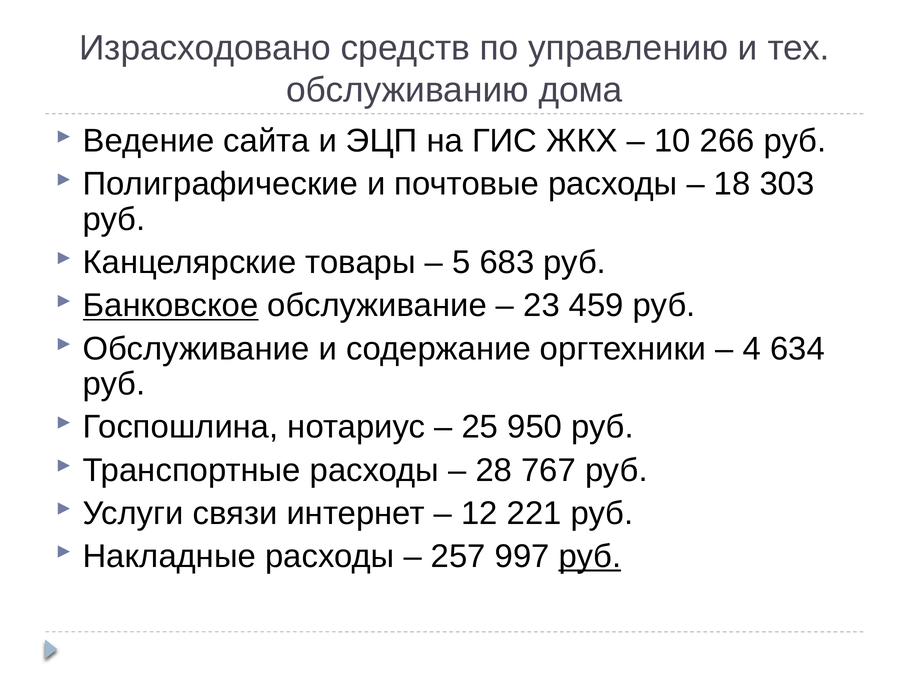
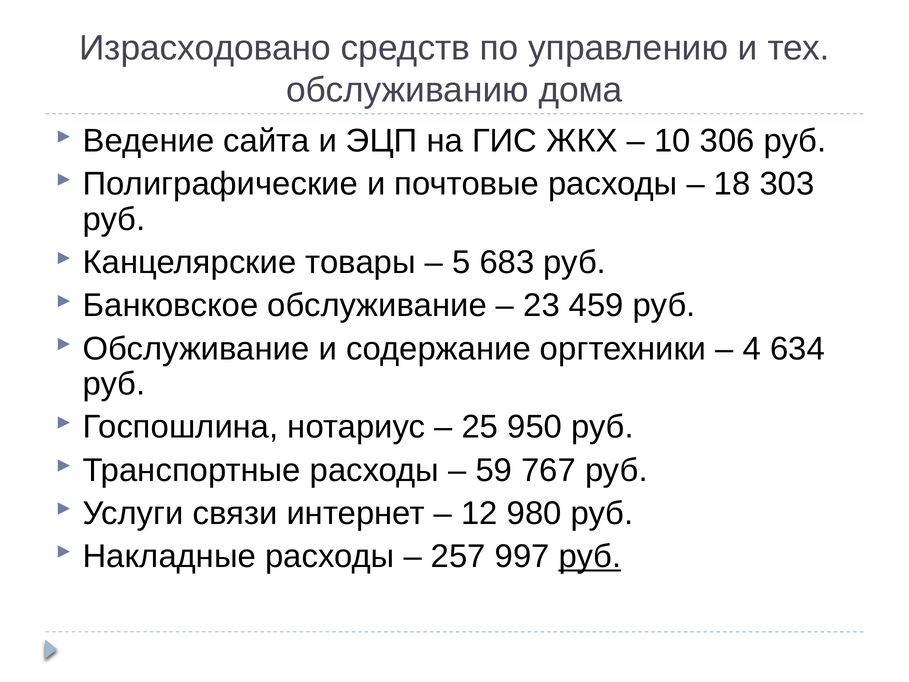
266: 266 -> 306
Банковское underline: present -> none
28: 28 -> 59
221: 221 -> 980
